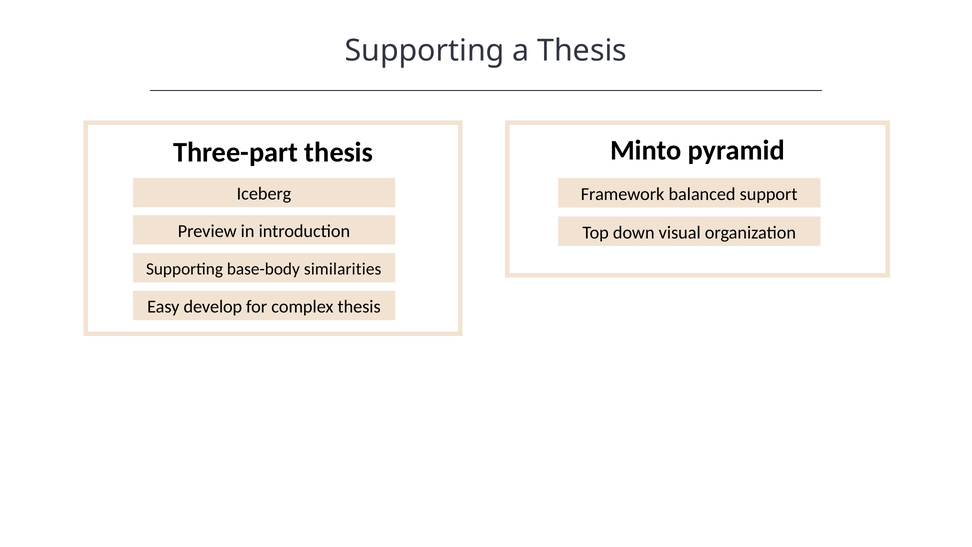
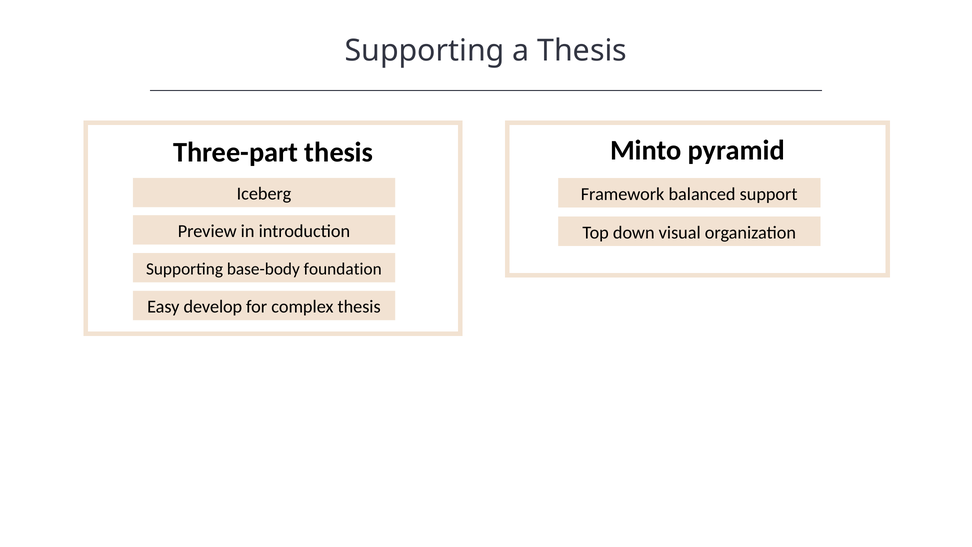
similarities: similarities -> foundation
